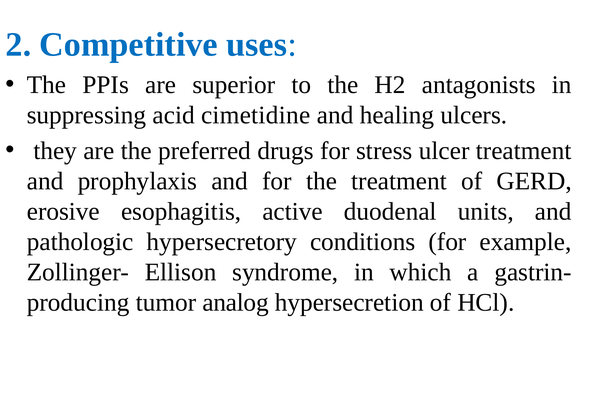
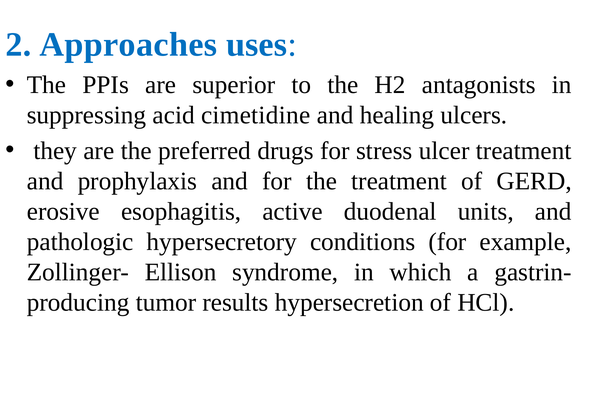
Competitive: Competitive -> Approaches
analog: analog -> results
